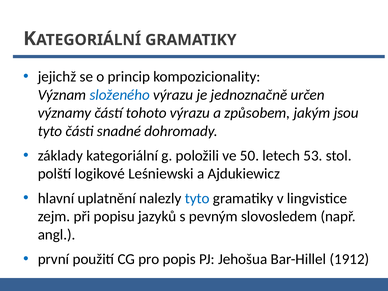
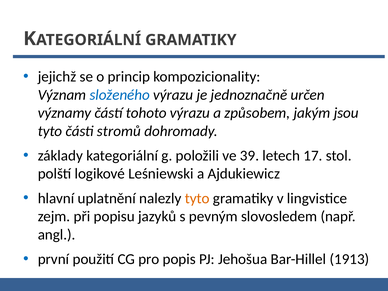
snadné: snadné -> stromů
50: 50 -> 39
53: 53 -> 17
tyto at (197, 198) colour: blue -> orange
1912: 1912 -> 1913
